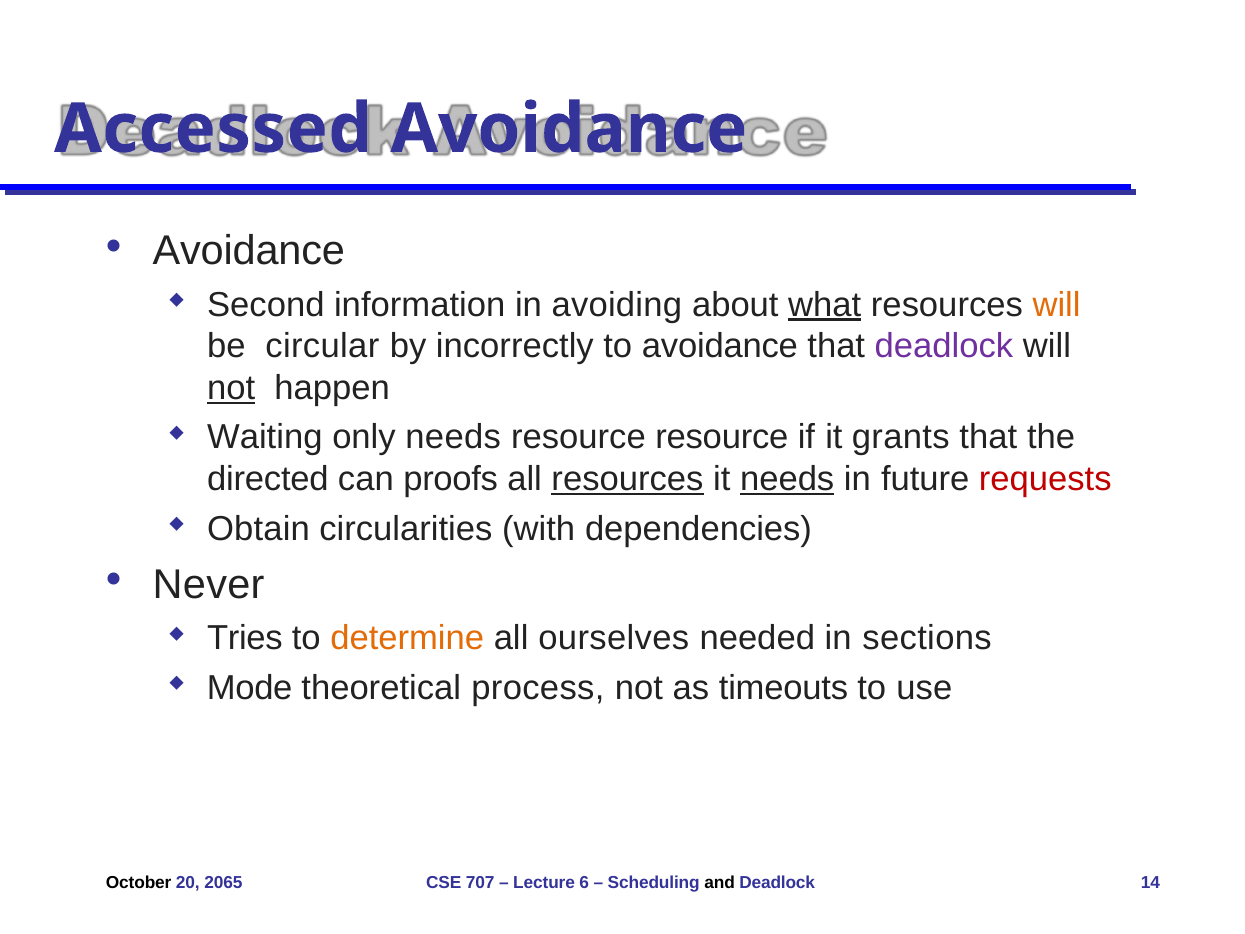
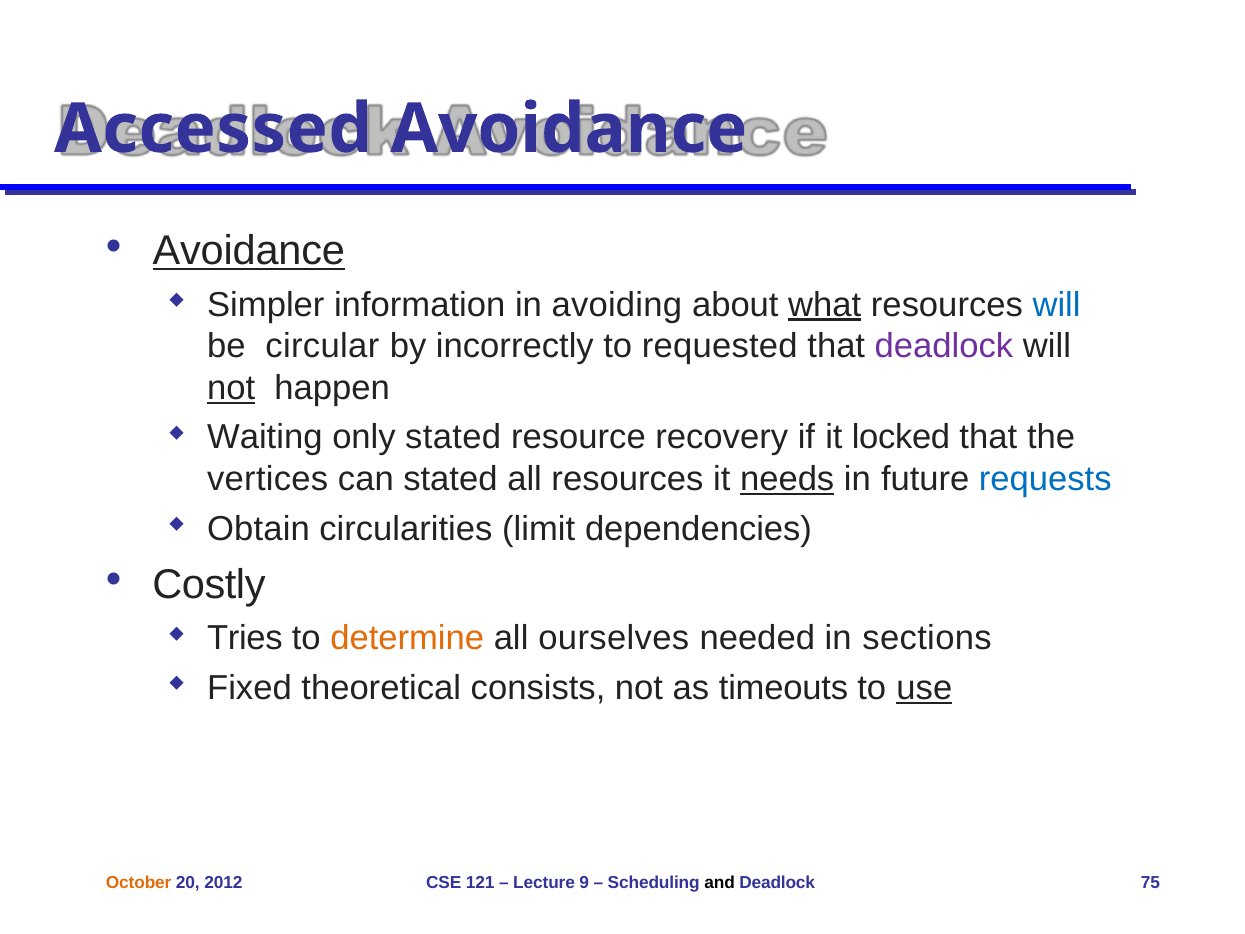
Avoidance at (249, 251) underline: none -> present
Second: Second -> Simpler
will at (1057, 305) colour: orange -> blue
to avoidance: avoidance -> requested
only needs: needs -> stated
resource resource: resource -> recovery
grants: grants -> locked
directed: directed -> vertices
can proofs: proofs -> stated
resources at (627, 479) underline: present -> none
requests colour: red -> blue
with: with -> limit
Never: Never -> Costly
Mode: Mode -> Fixed
process: process -> consists
use underline: none -> present
October colour: black -> orange
2065: 2065 -> 2012
707: 707 -> 121
6: 6 -> 9
14: 14 -> 75
